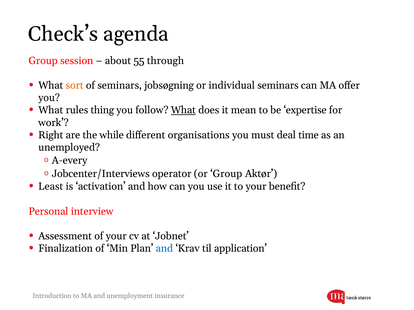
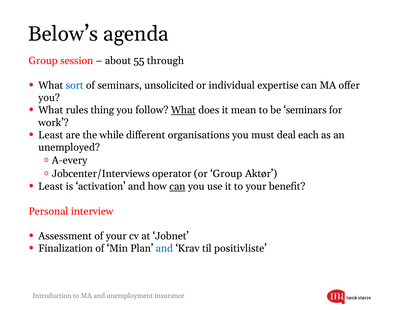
Check’s: Check’s -> Below’s
sort colour: orange -> blue
jobsøgning: jobsøgning -> unsolicited
individual seminars: seminars -> expertise
be expertise: expertise -> seminars
Right at (51, 135): Right -> Least
time: time -> each
can at (177, 187) underline: none -> present
application: application -> positivliste
